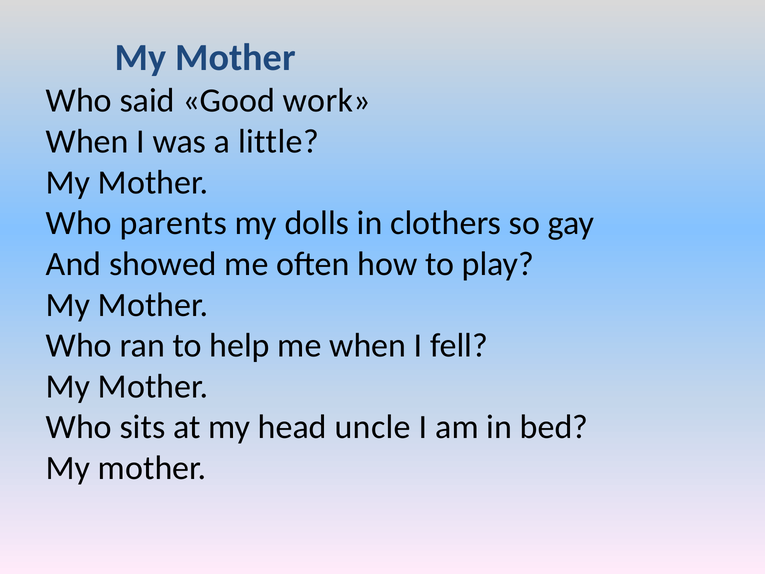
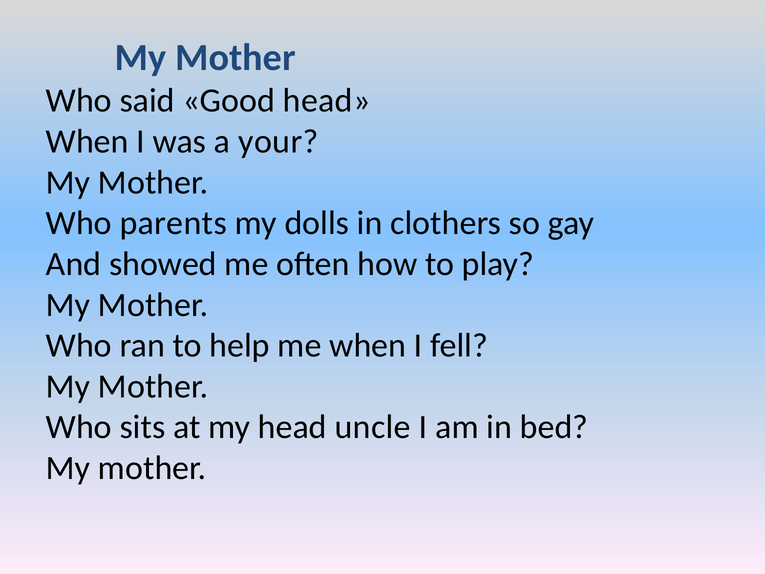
Good work: work -> head
little: little -> your
